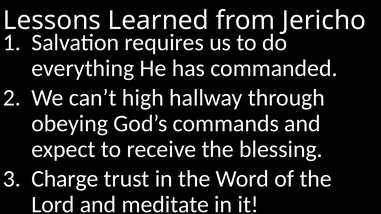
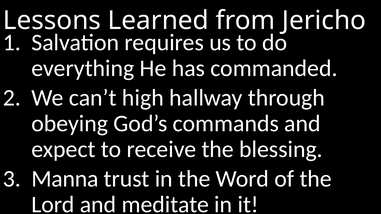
Charge: Charge -> Manna
